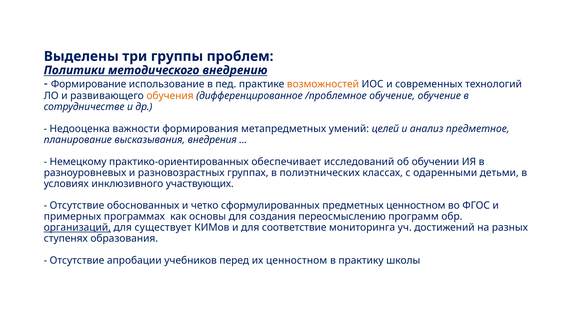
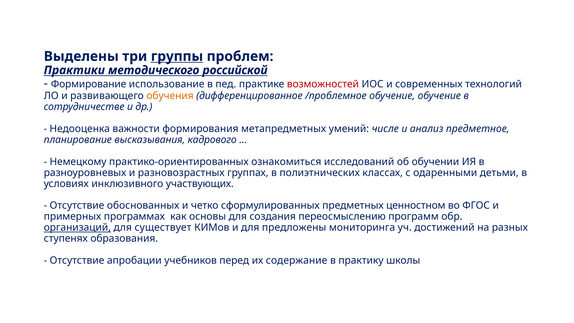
группы underline: none -> present
Политики: Политики -> Практики
внедрению: внедрению -> российской
возможностей colour: orange -> red
целей: целей -> числе
внедрения: внедрения -> кадрового
обеспечивает: обеспечивает -> ознакомиться
соответствие: соответствие -> предложены
их ценностном: ценностном -> содержание
